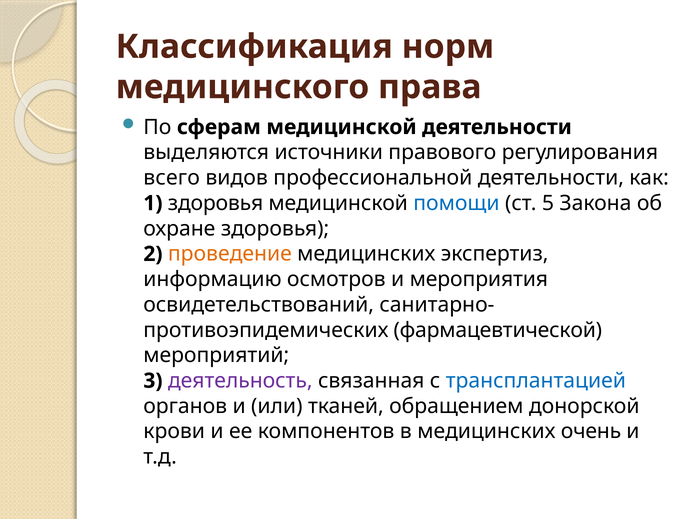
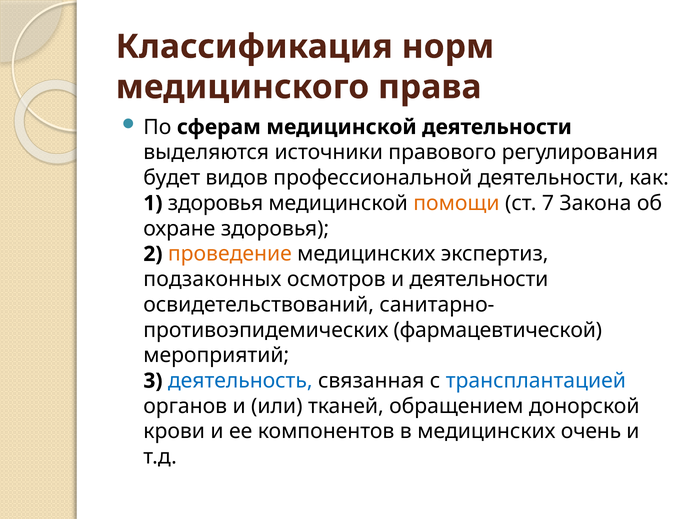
всего: всего -> будет
помощи colour: blue -> orange
5: 5 -> 7
информацию: информацию -> подзаконных
и мероприятия: мероприятия -> деятельности
деятельность colour: purple -> blue
